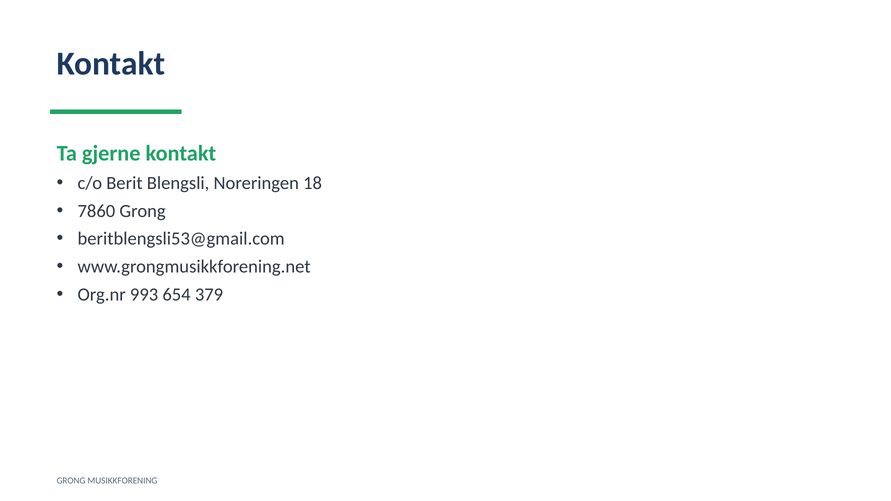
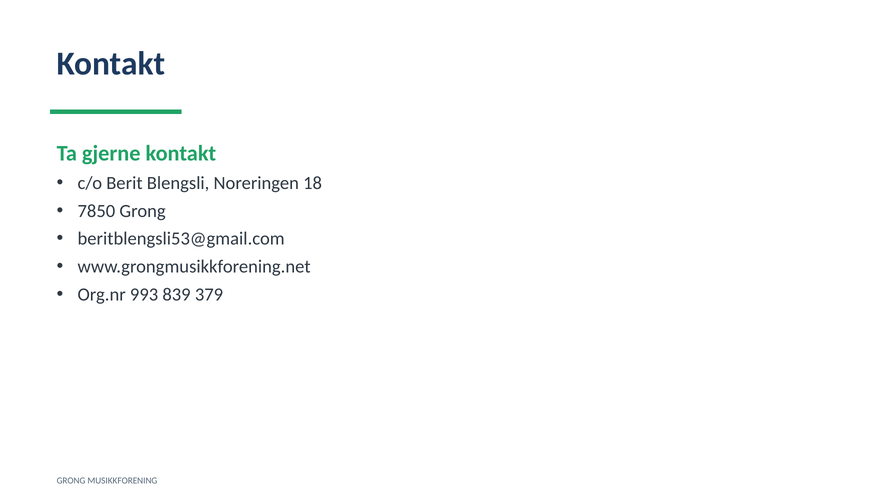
7860: 7860 -> 7850
654: 654 -> 839
